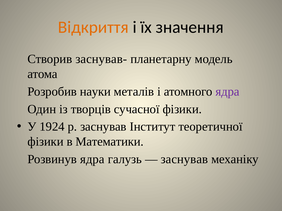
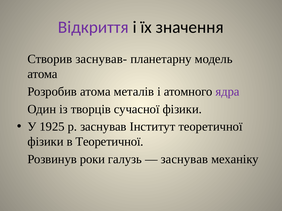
Відкриття colour: orange -> purple
Розробив науки: науки -> атома
1924: 1924 -> 1925
в Математики: Математики -> Теоретичної
Розвинув ядра: ядра -> роки
